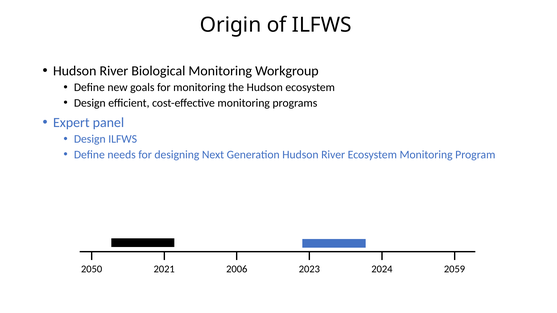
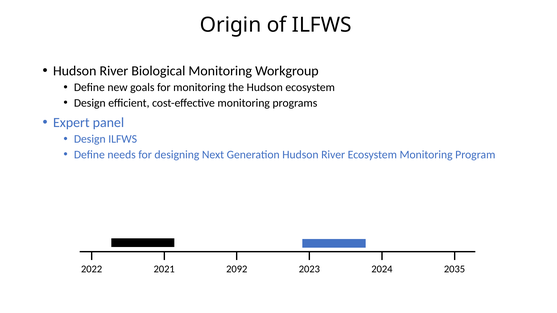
2050: 2050 -> 2022
2006: 2006 -> 2092
2059: 2059 -> 2035
